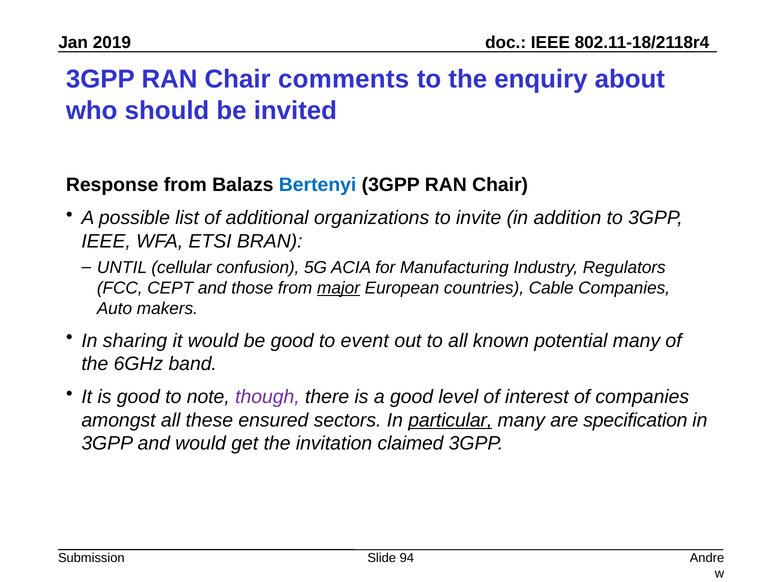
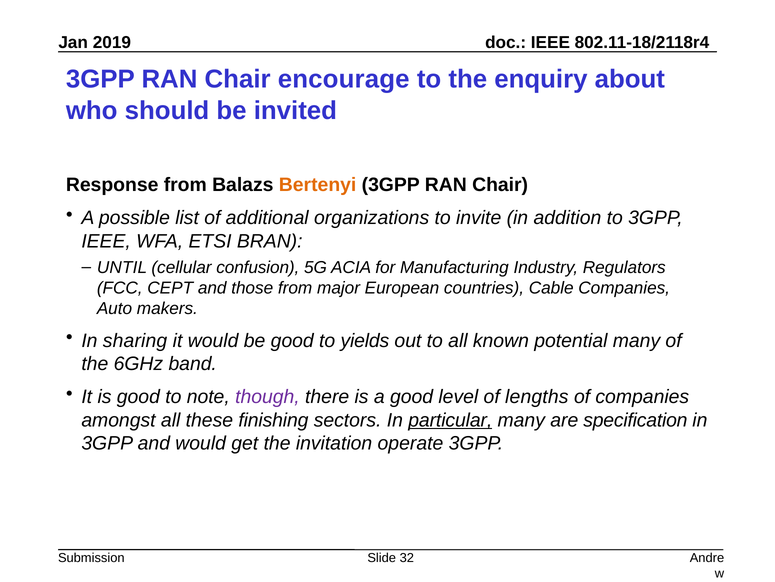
comments: comments -> encourage
Bertenyi colour: blue -> orange
major underline: present -> none
event: event -> yields
interest: interest -> lengths
ensured: ensured -> finishing
claimed: claimed -> operate
94: 94 -> 32
